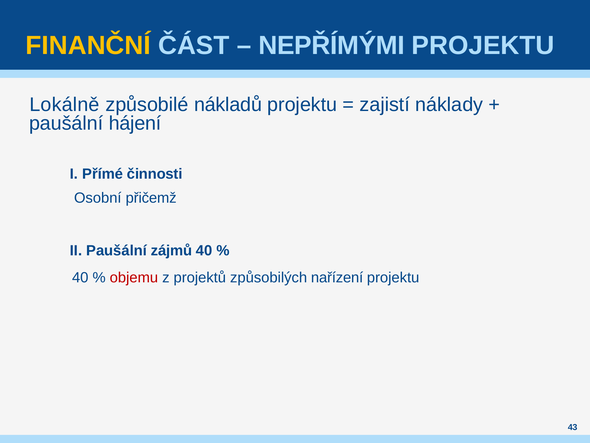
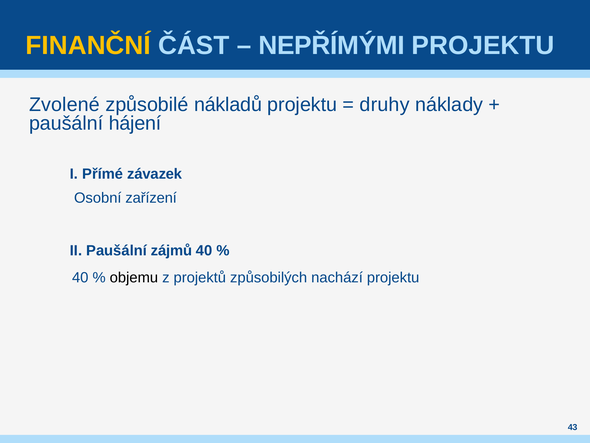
Lokálně: Lokálně -> Zvolené
zajistí: zajistí -> druhy
činnosti: činnosti -> závazek
přičemž: přičemž -> zařízení
objemu colour: red -> black
nařízení: nařízení -> nachází
